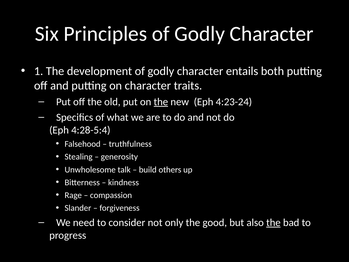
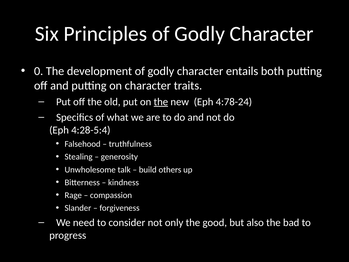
1: 1 -> 0
4:23-24: 4:23-24 -> 4:78-24
the at (273, 222) underline: present -> none
